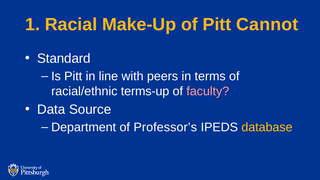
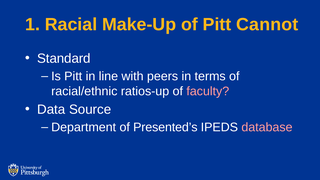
terms-up: terms-up -> ratios-up
Professor’s: Professor’s -> Presented’s
database colour: yellow -> pink
